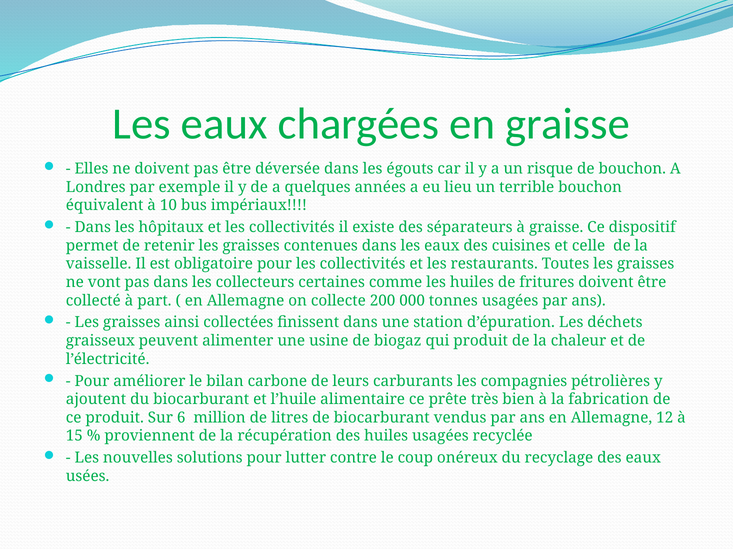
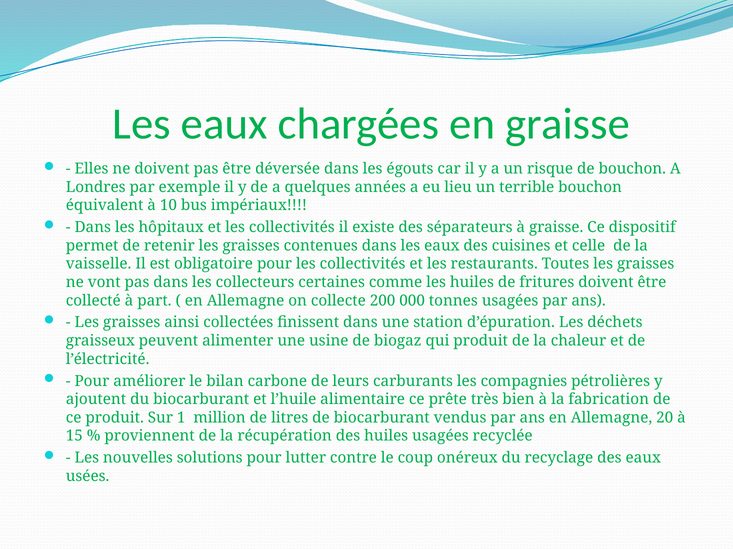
6: 6 -> 1
12: 12 -> 20
